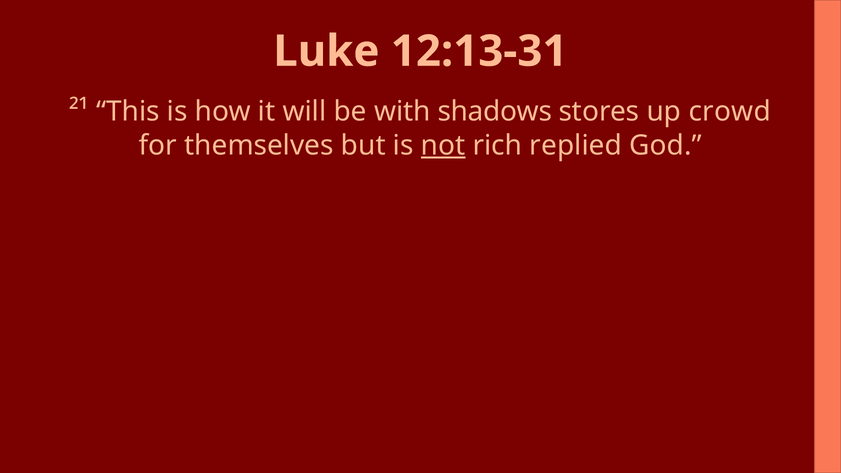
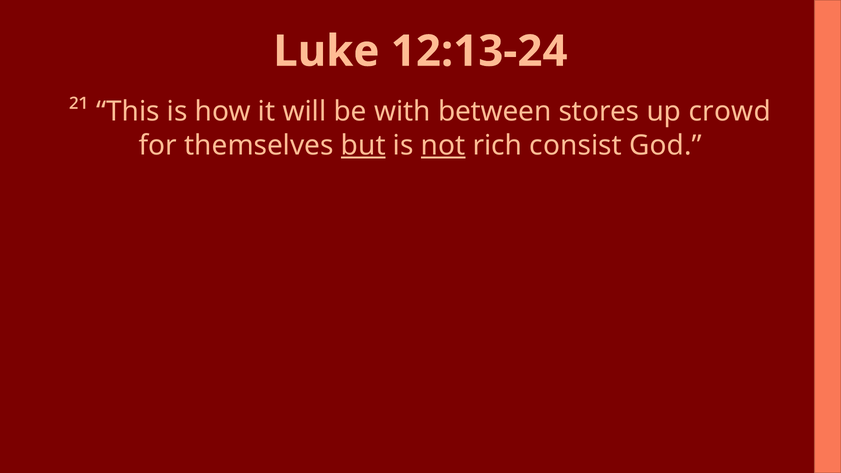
12:13-31: 12:13-31 -> 12:13-24
shadows: shadows -> between
but underline: none -> present
replied: replied -> consist
